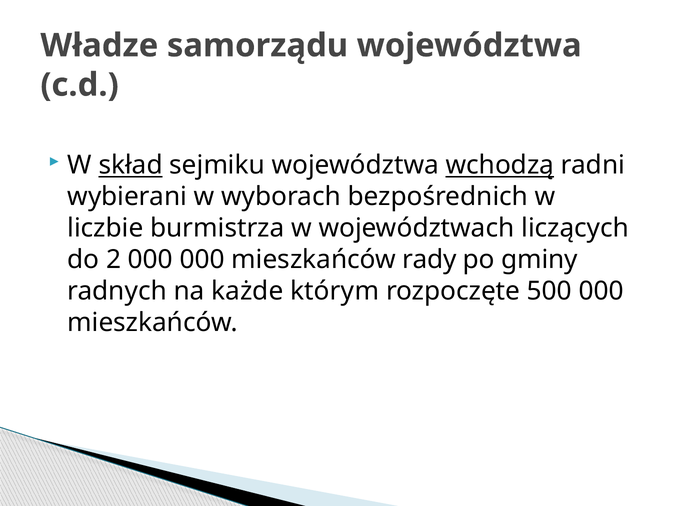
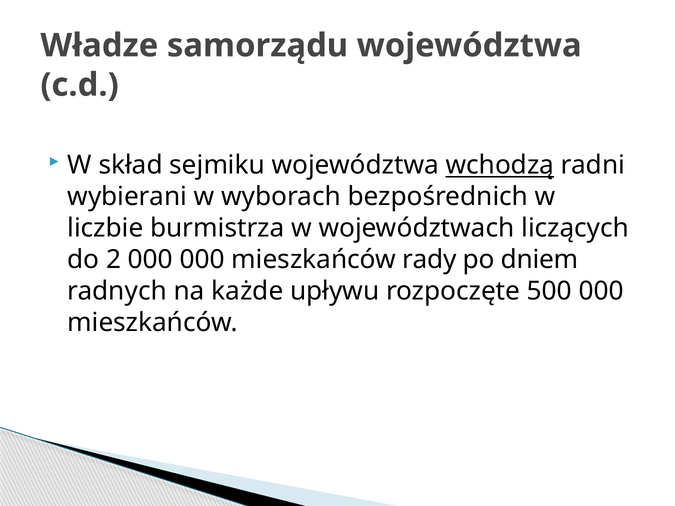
skład underline: present -> none
gminy: gminy -> dniem
którym: którym -> upływu
